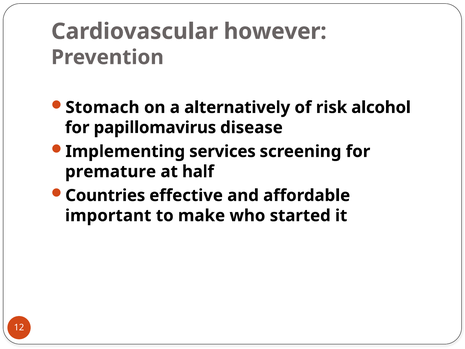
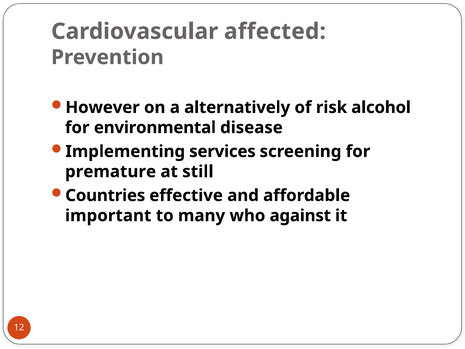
however: however -> affected
Stomach: Stomach -> However
papillomavirus: papillomavirus -> environmental
half: half -> still
make: make -> many
started: started -> against
